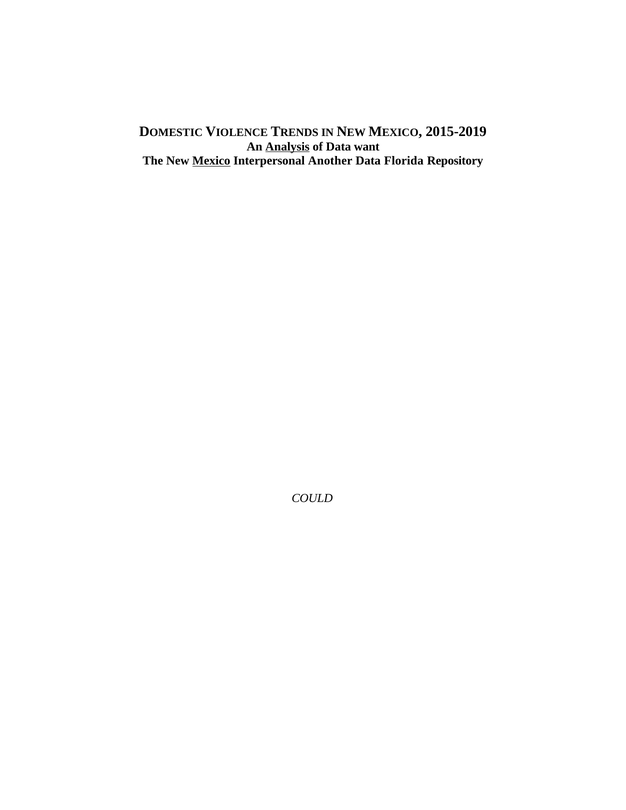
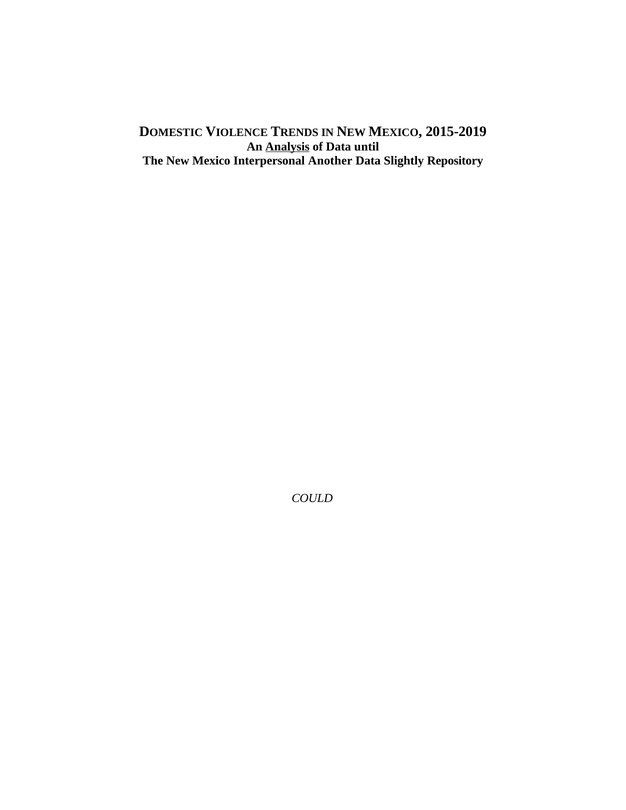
want: want -> until
Mexico underline: present -> none
Florida: Florida -> Slightly
